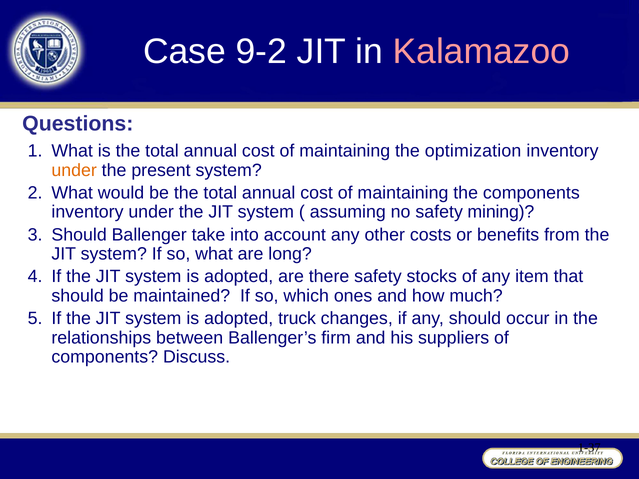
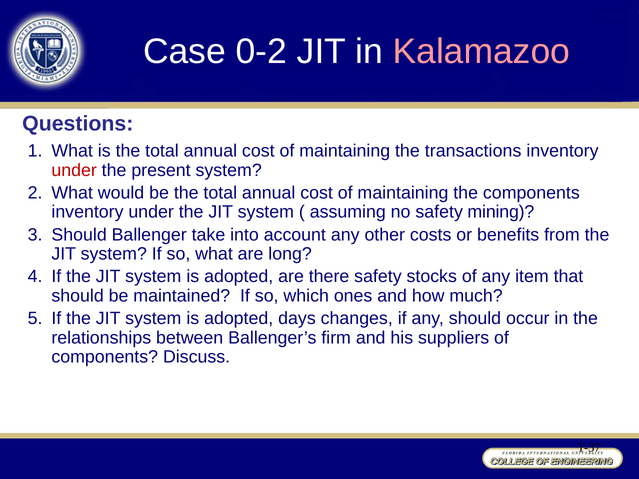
9-2: 9-2 -> 0-2
optimization: optimization -> transactions
under at (74, 170) colour: orange -> red
truck: truck -> days
